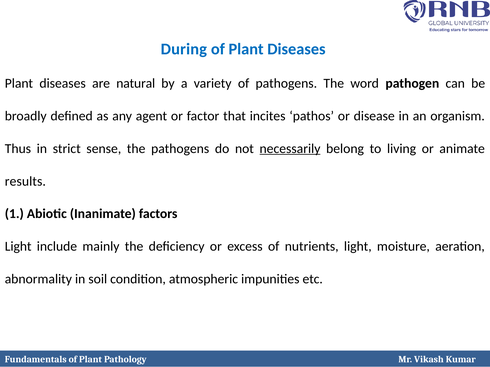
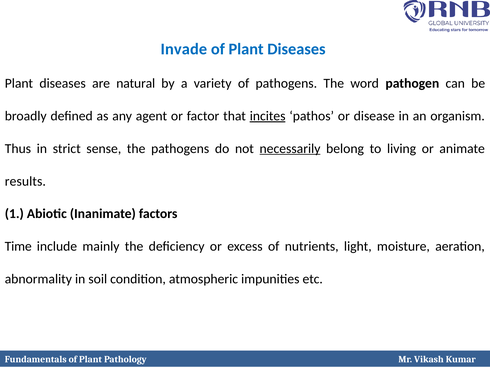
During: During -> Invade
incites underline: none -> present
Light at (18, 247): Light -> Time
